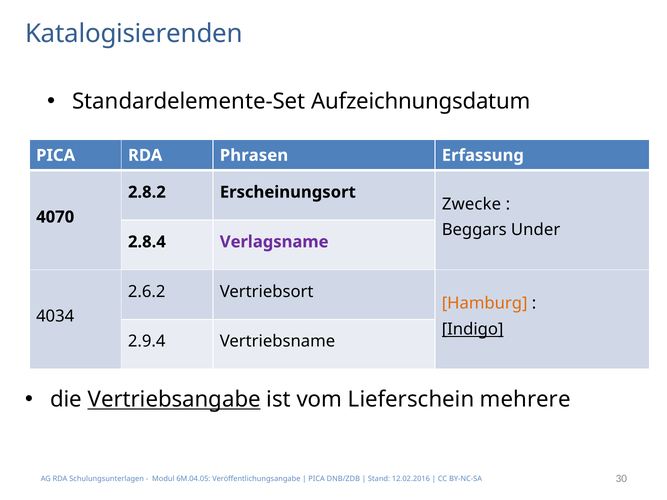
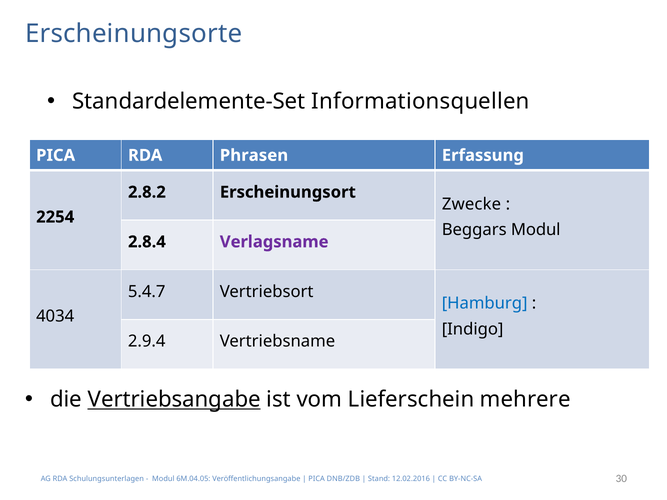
Katalogisierenden: Katalogisierenden -> Erscheinungsorte
Aufzeichnungsdatum: Aufzeichnungsdatum -> Informationsquellen
4070: 4070 -> 2254
Beggars Under: Under -> Modul
2.6.2: 2.6.2 -> 5.4.7
Hamburg colour: orange -> blue
Indigo underline: present -> none
